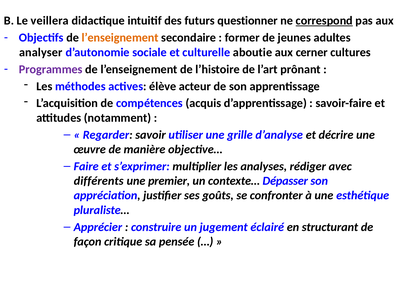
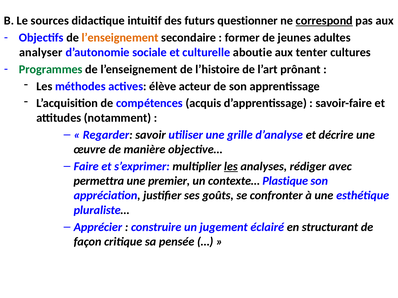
veillera: veillera -> sources
cerner: cerner -> tenter
Programmes colour: purple -> green
les at (231, 167) underline: none -> present
différents: différents -> permettra
Dépasser: Dépasser -> Plastique
